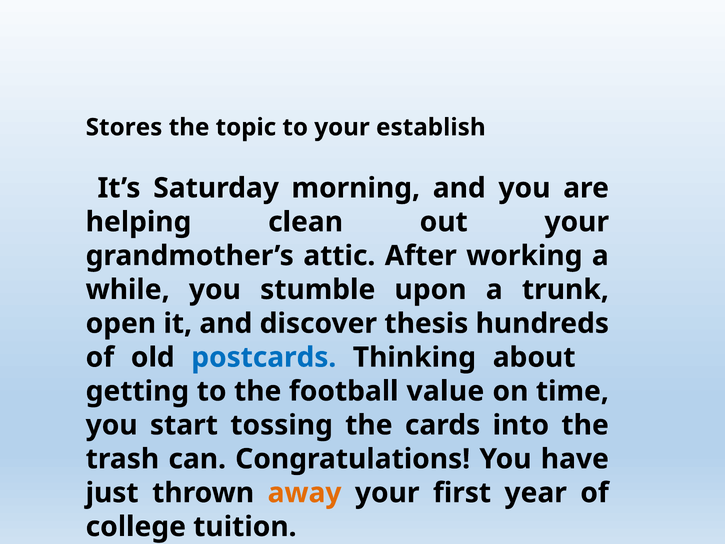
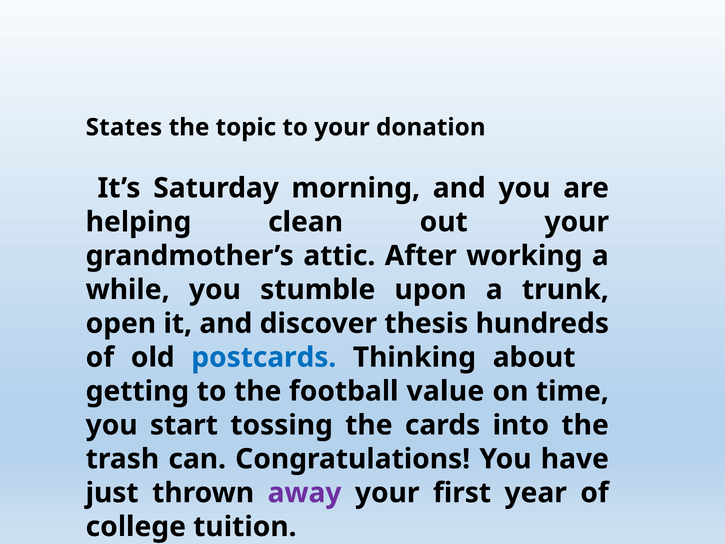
Stores: Stores -> States
establish: establish -> donation
away colour: orange -> purple
